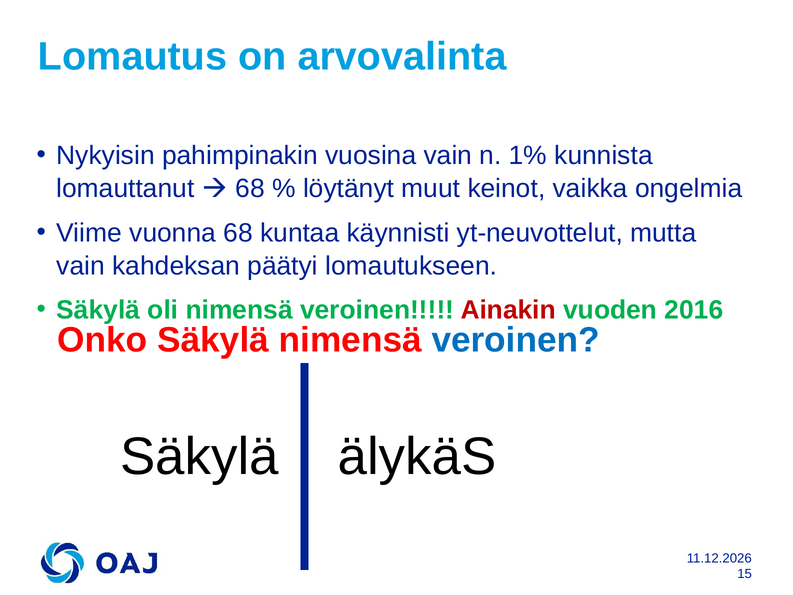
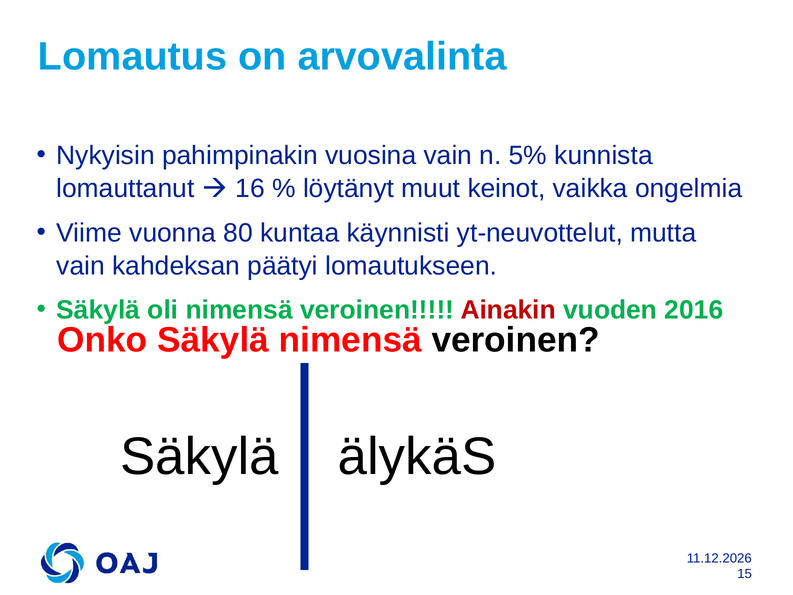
1%: 1% -> 5%
68 at (250, 189): 68 -> 16
vuonna 68: 68 -> 80
veroinen at (516, 340) colour: blue -> black
